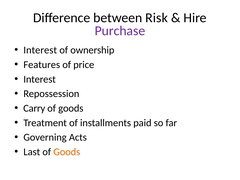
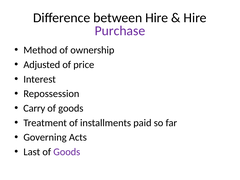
between Risk: Risk -> Hire
Interest at (40, 50): Interest -> Method
Features: Features -> Adjusted
Goods at (67, 152) colour: orange -> purple
